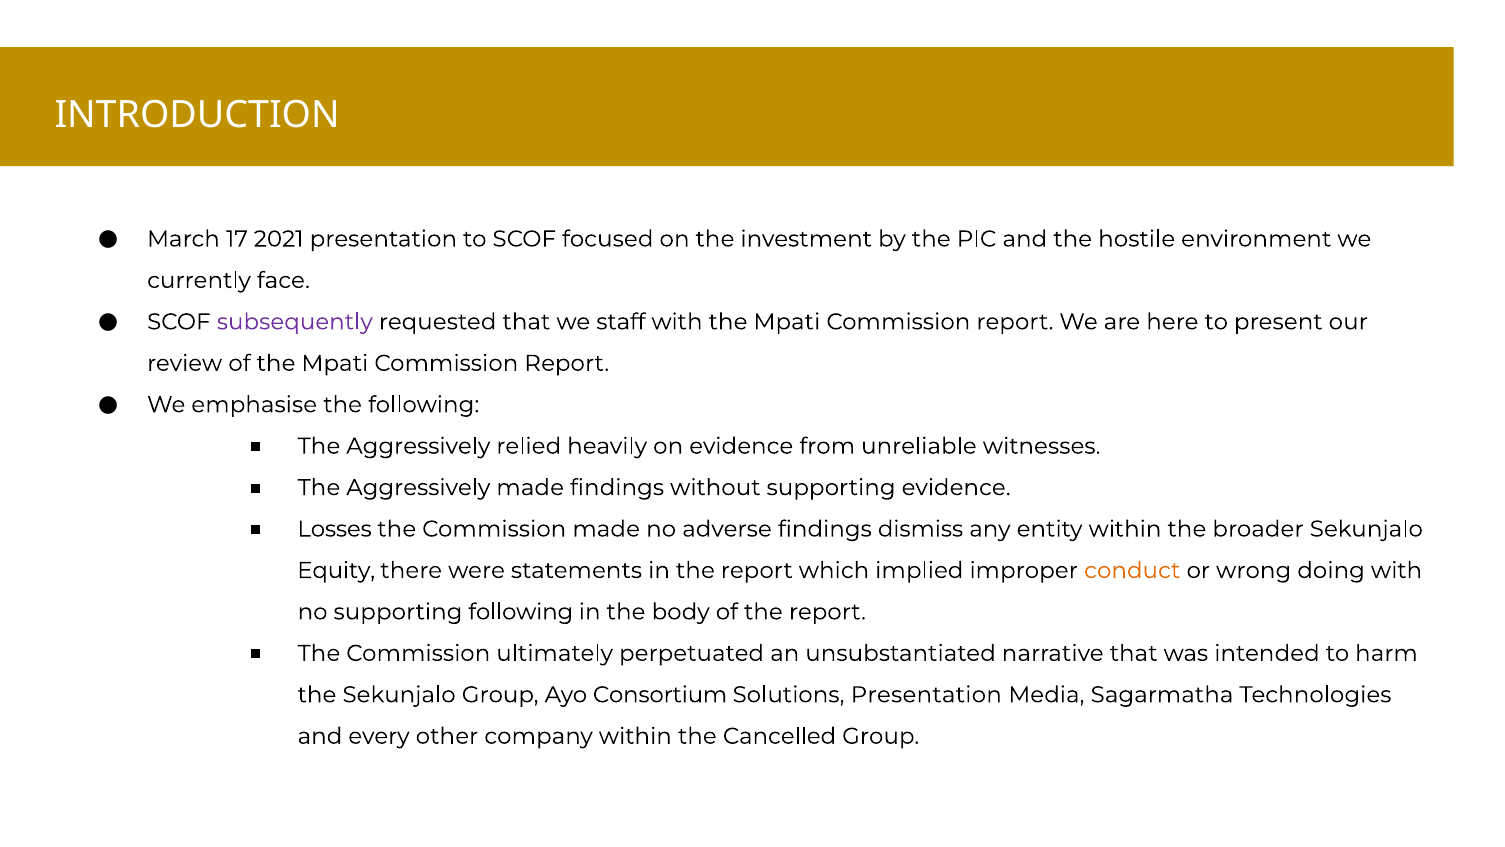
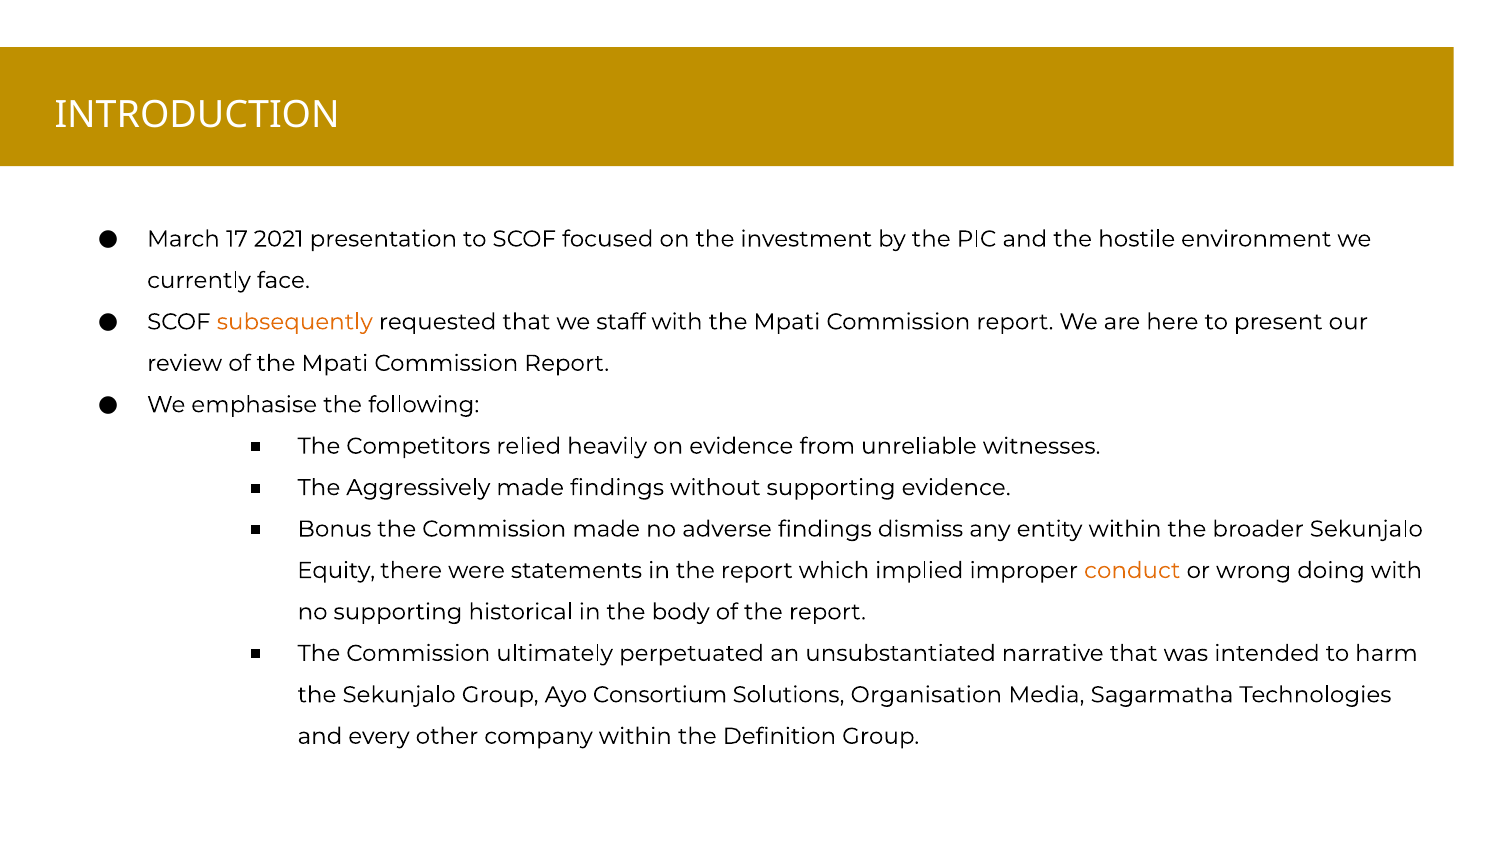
subsequently colour: purple -> orange
Aggressively at (418, 446): Aggressively -> Competitors
Losses: Losses -> Bonus
supporting following: following -> historical
Solutions Presentation: Presentation -> Organisation
Cancelled: Cancelled -> Definition
